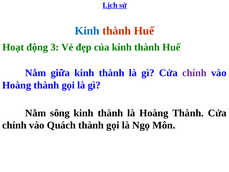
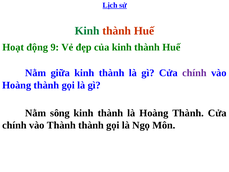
Kinh at (87, 31) colour: blue -> green
3: 3 -> 9
vào Quách: Quách -> Thành
